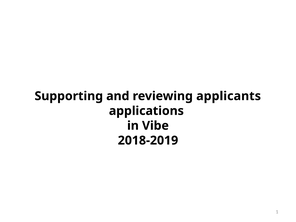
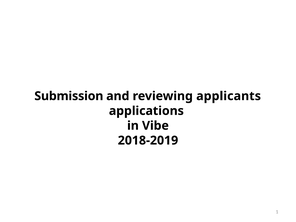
Supporting: Supporting -> Submission
